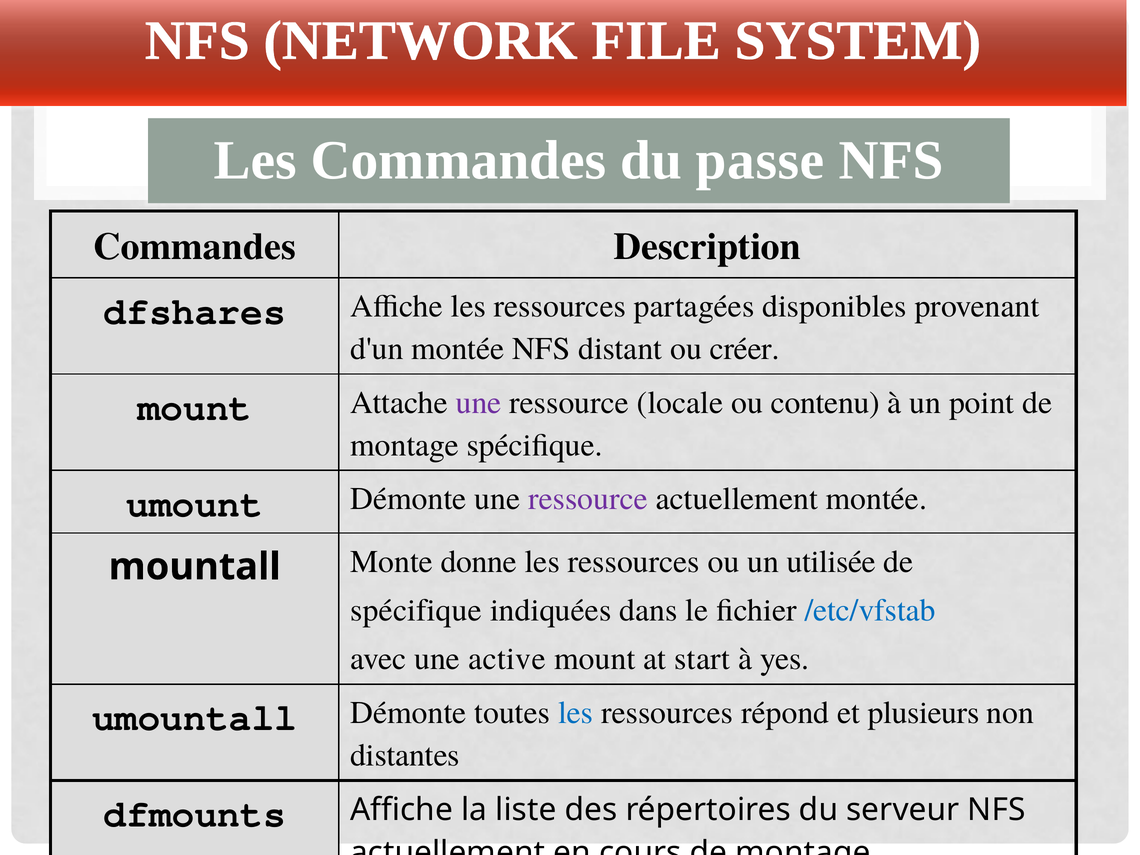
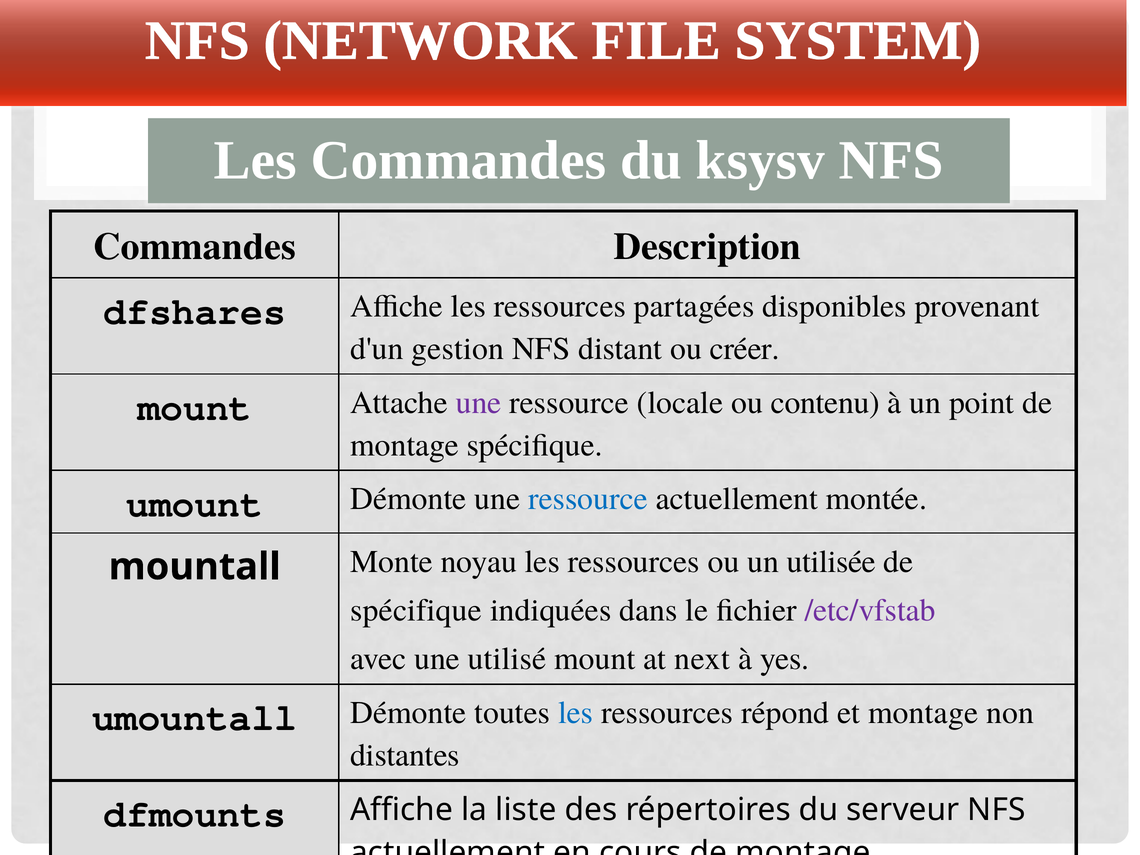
passe: passe -> ksysv
d'un montée: montée -> gestion
ressource at (588, 499) colour: purple -> blue
donne: donne -> noyau
/etc/vfstab colour: blue -> purple
active: active -> utilisé
start: start -> next
et plusieurs: plusieurs -> montage
